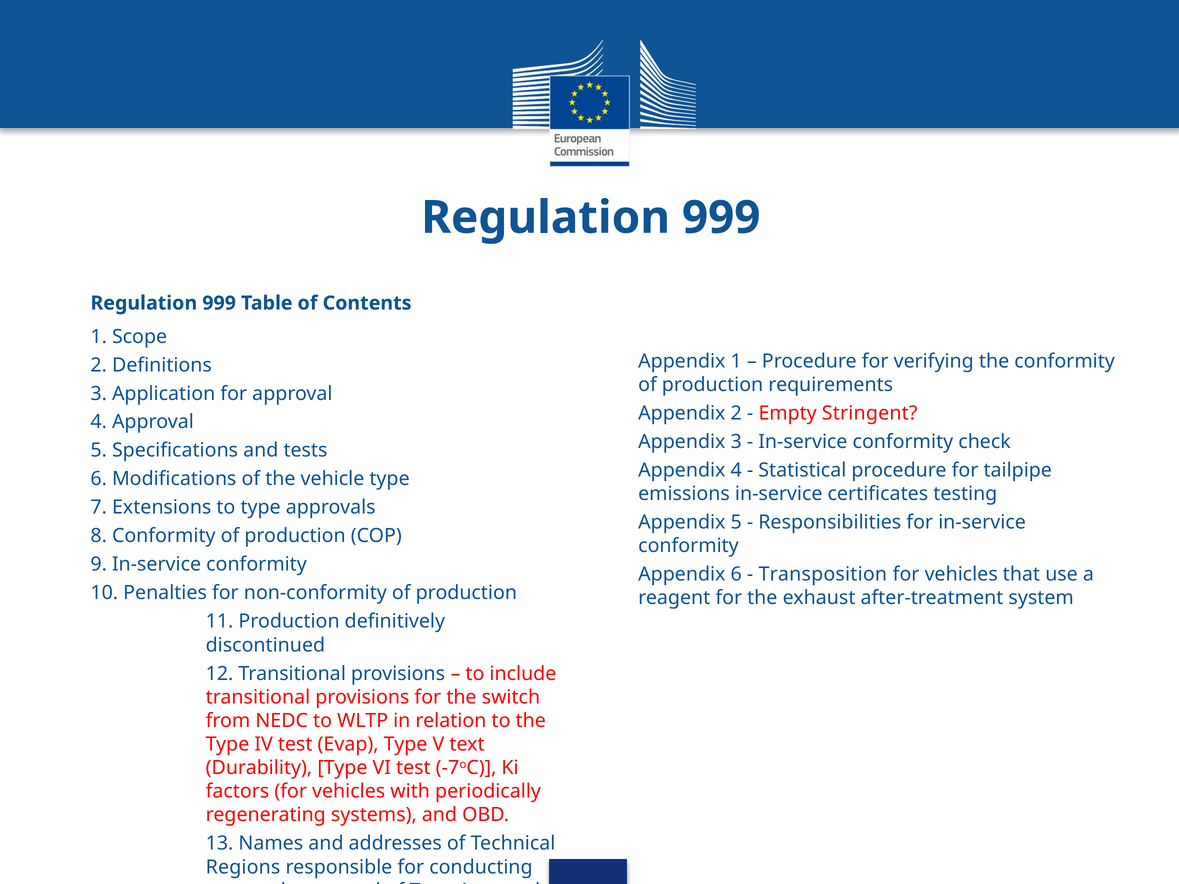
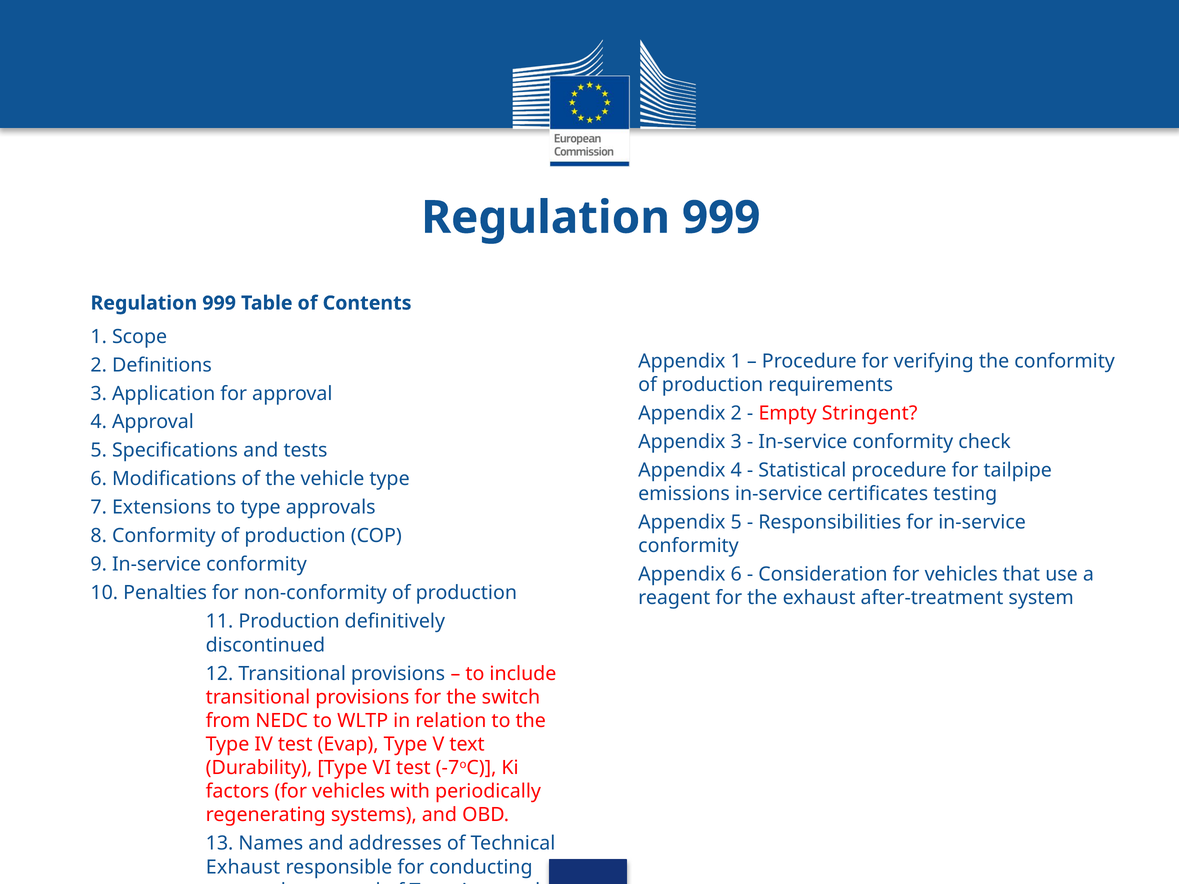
Transposition: Transposition -> Consideration
Regions at (243, 867): Regions -> Exhaust
